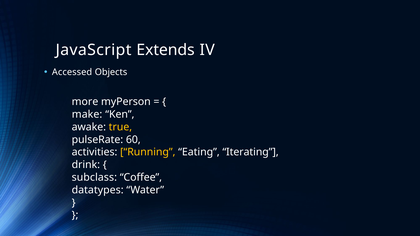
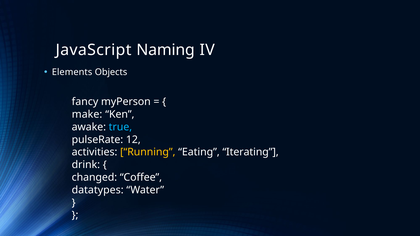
Extends: Extends -> Naming
Accessed: Accessed -> Elements
more: more -> fancy
true colour: yellow -> light blue
60: 60 -> 12
subclass: subclass -> changed
